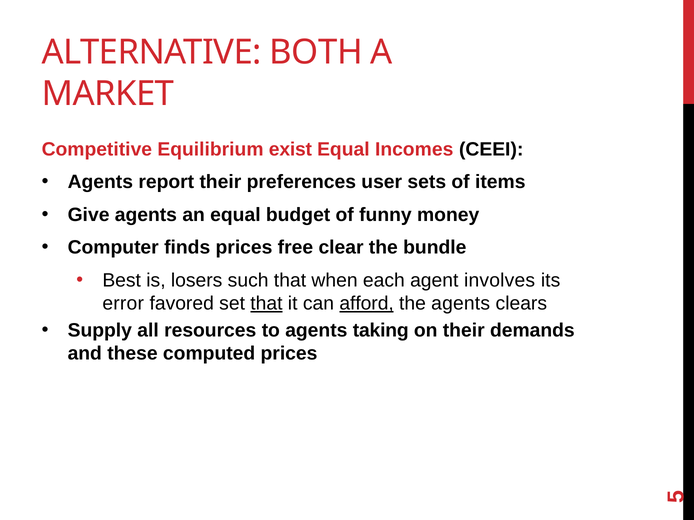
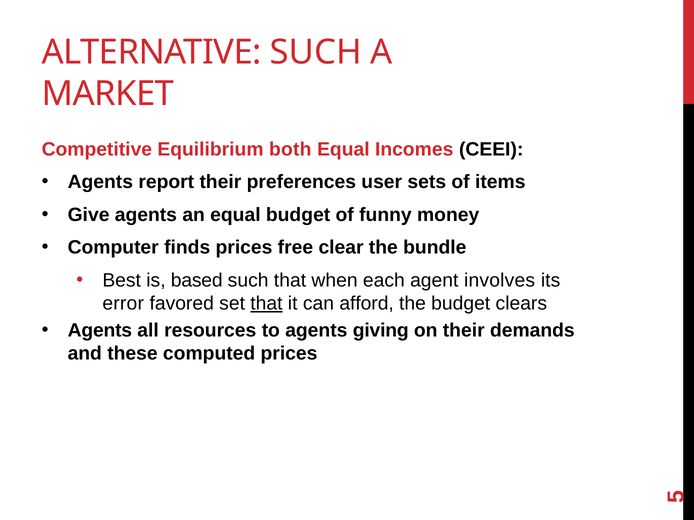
ALTERNATIVE BOTH: BOTH -> SUCH
exist: exist -> both
losers: losers -> based
afford underline: present -> none
the agents: agents -> budget
Supply at (100, 331): Supply -> Agents
taking: taking -> giving
